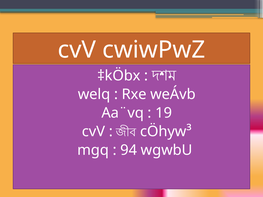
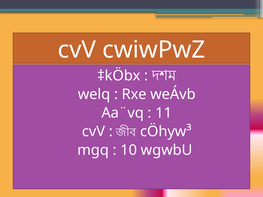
19: 19 -> 11
94: 94 -> 10
